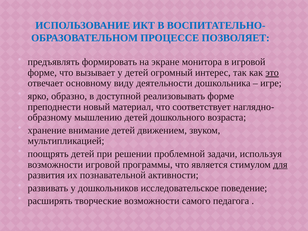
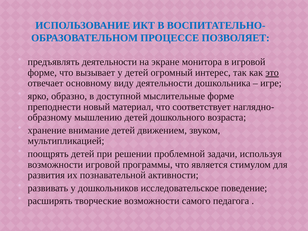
предъявлять формировать: формировать -> деятельности
реализовывать: реализовывать -> мыслительные
для underline: present -> none
